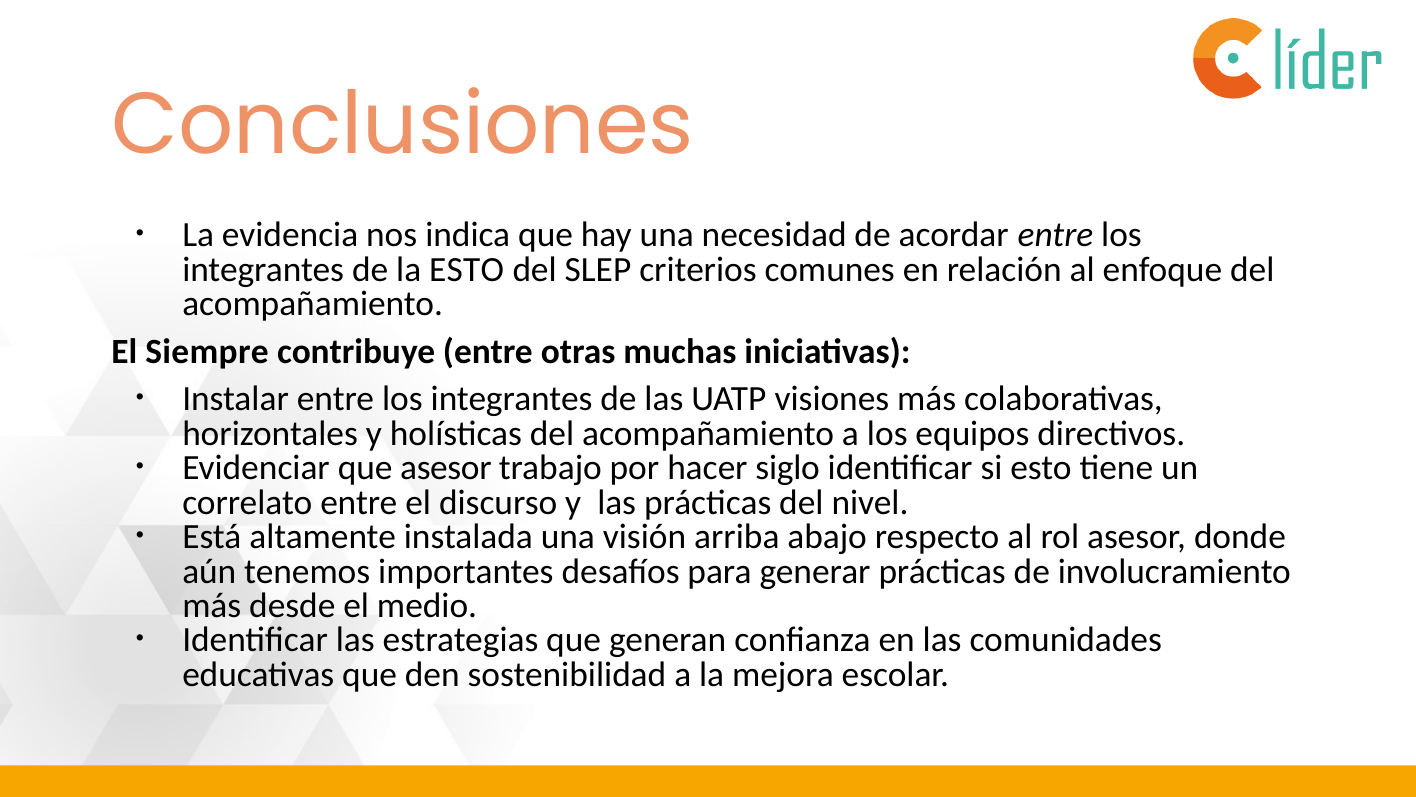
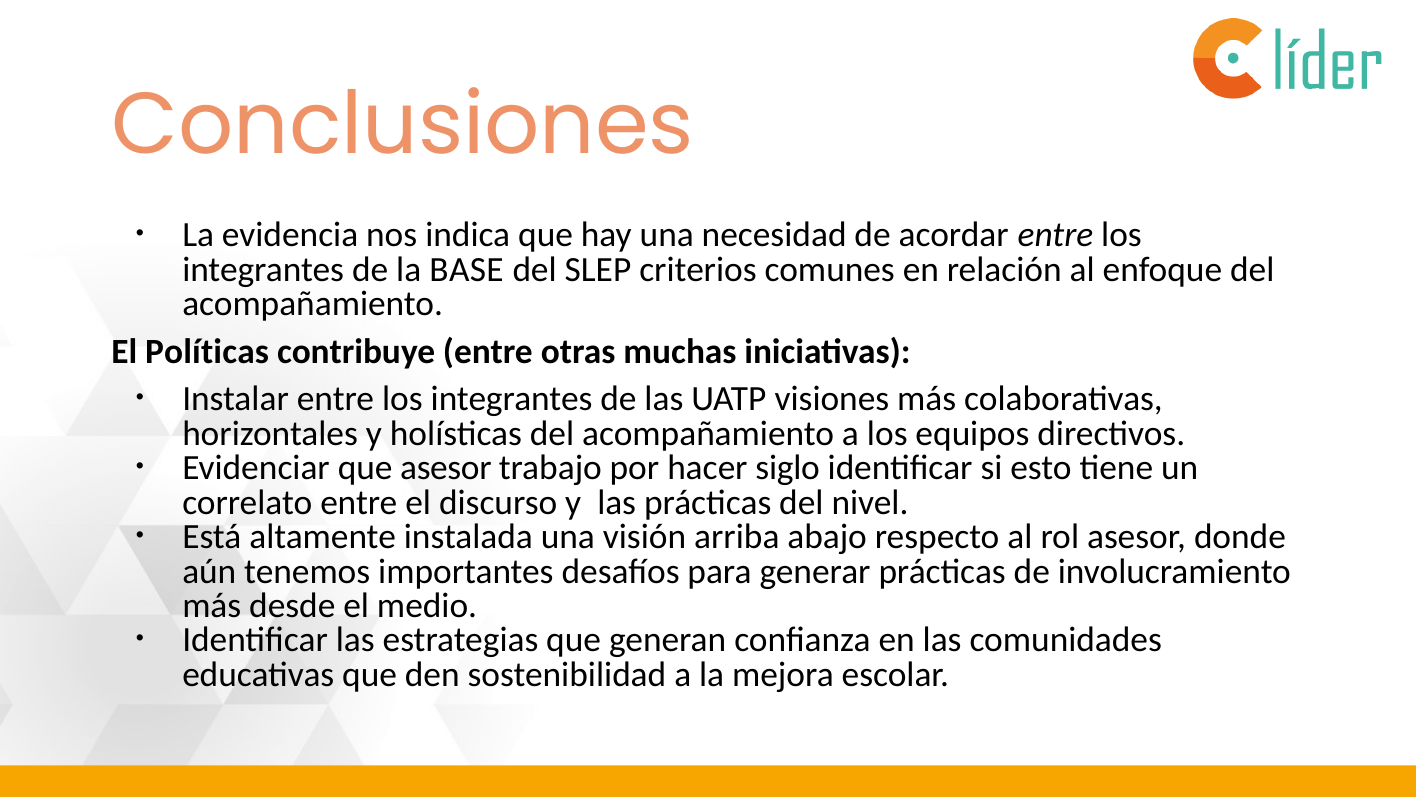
la ESTO: ESTO -> BASE
Siempre: Siempre -> Políticas
